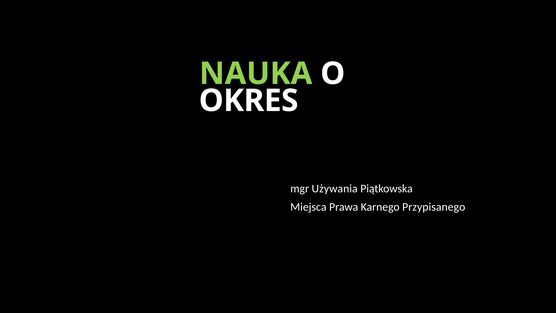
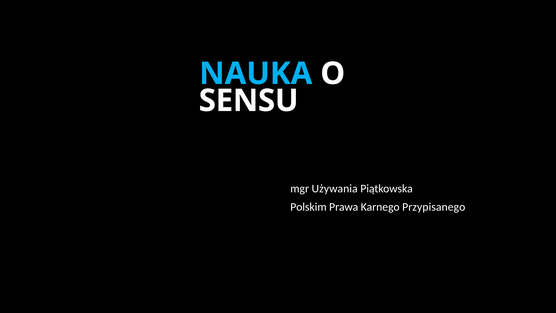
NAUKA colour: light green -> light blue
OKRES: OKRES -> SENSU
Miejsca: Miejsca -> Polskim
